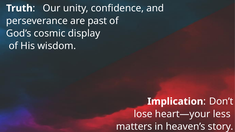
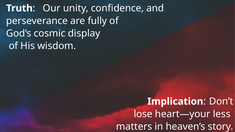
past: past -> fully
